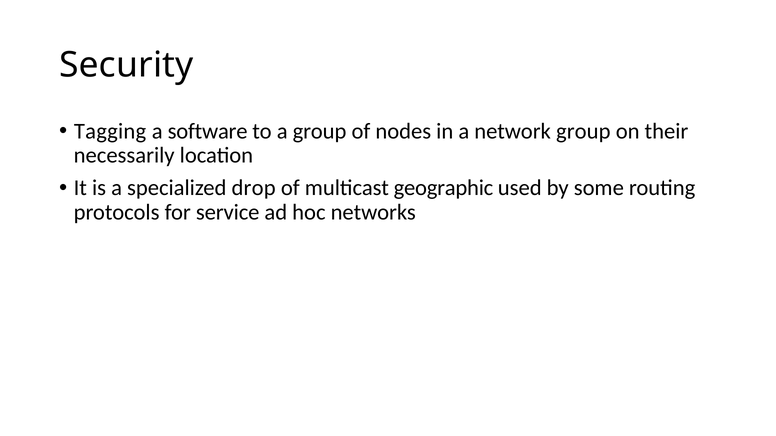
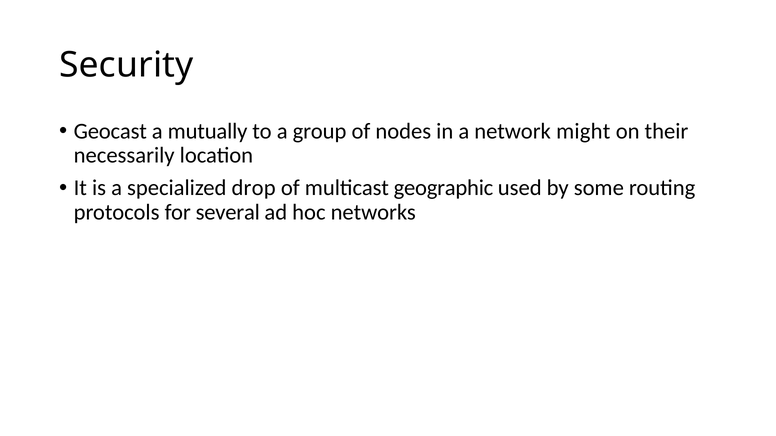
Tagging: Tagging -> Geocast
software: software -> mutually
network group: group -> might
service: service -> several
